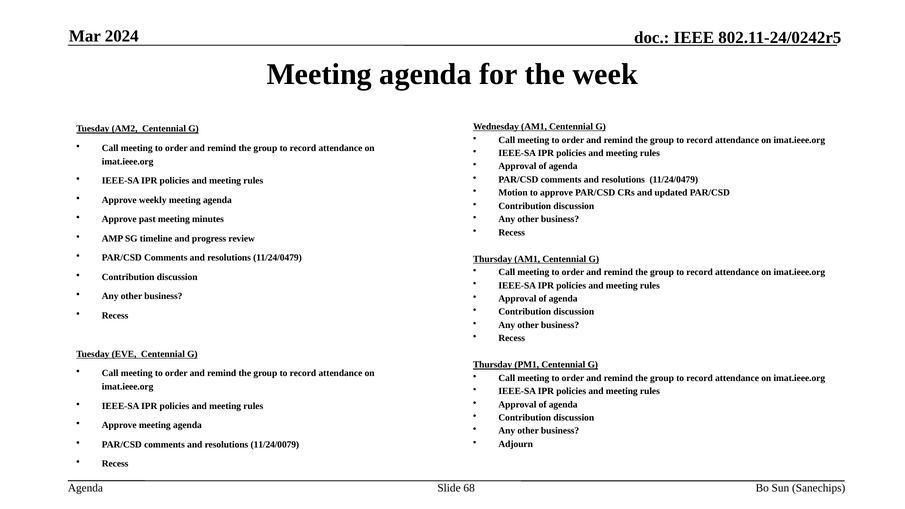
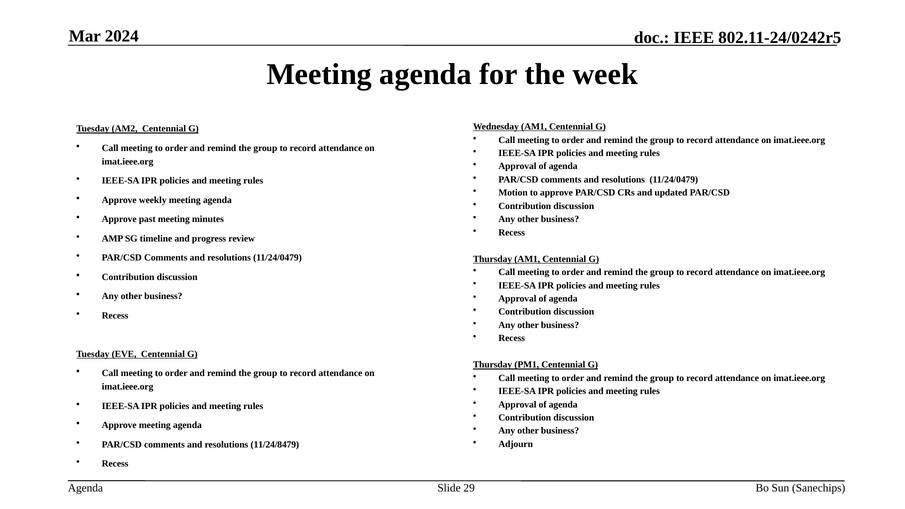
11/24/0079: 11/24/0079 -> 11/24/8479
68: 68 -> 29
